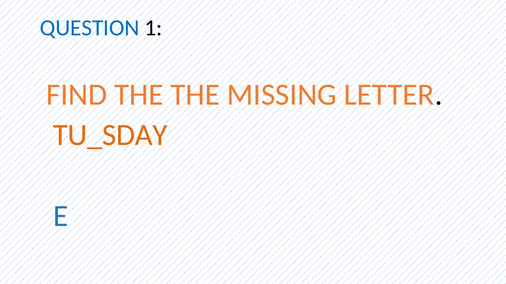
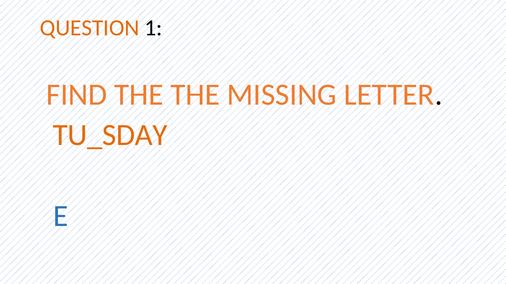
QUESTION colour: blue -> orange
